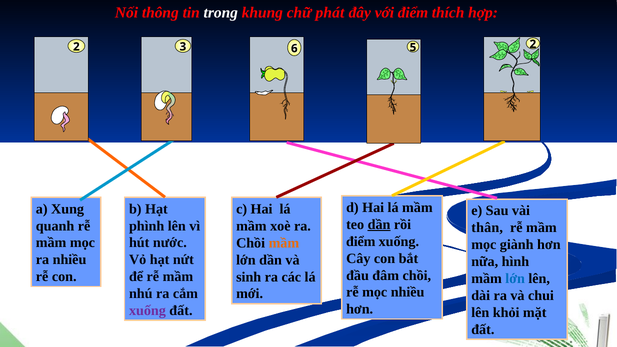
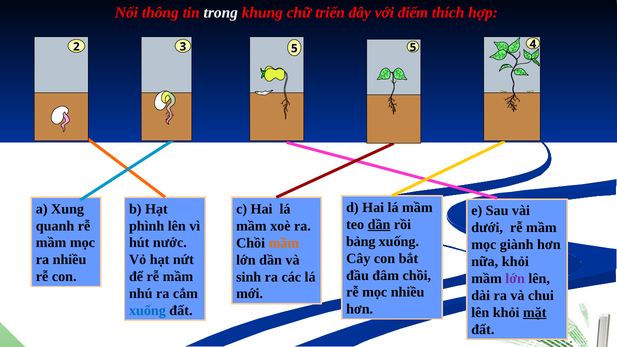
phát: phát -> triển
3 6: 6 -> 5
5 2: 2 -> 4
thân: thân -> dưới
điểm at (361, 241): điểm -> bảng
nữa hình: hình -> khỏi
lớn at (515, 279) colour: blue -> purple
xuống at (147, 311) colour: purple -> blue
mặt underline: none -> present
